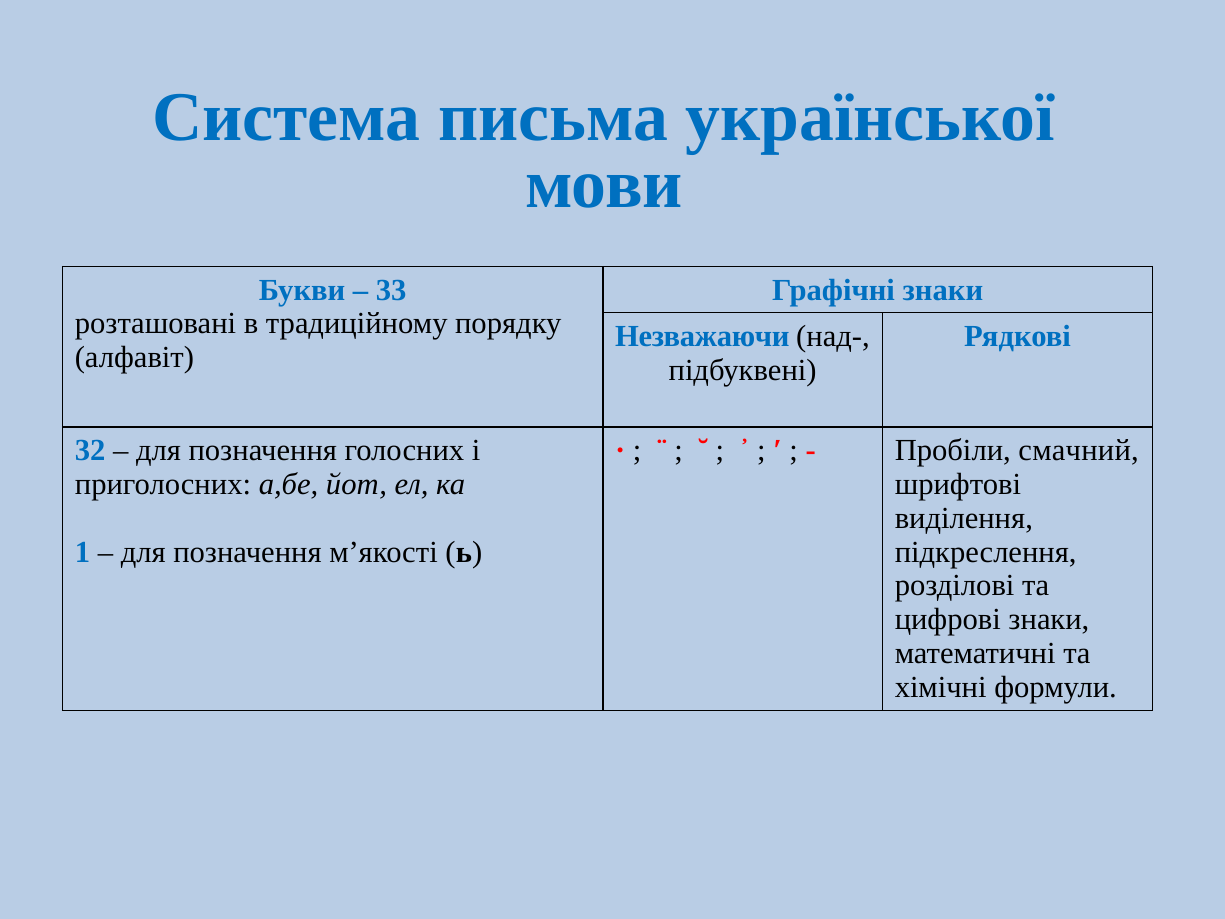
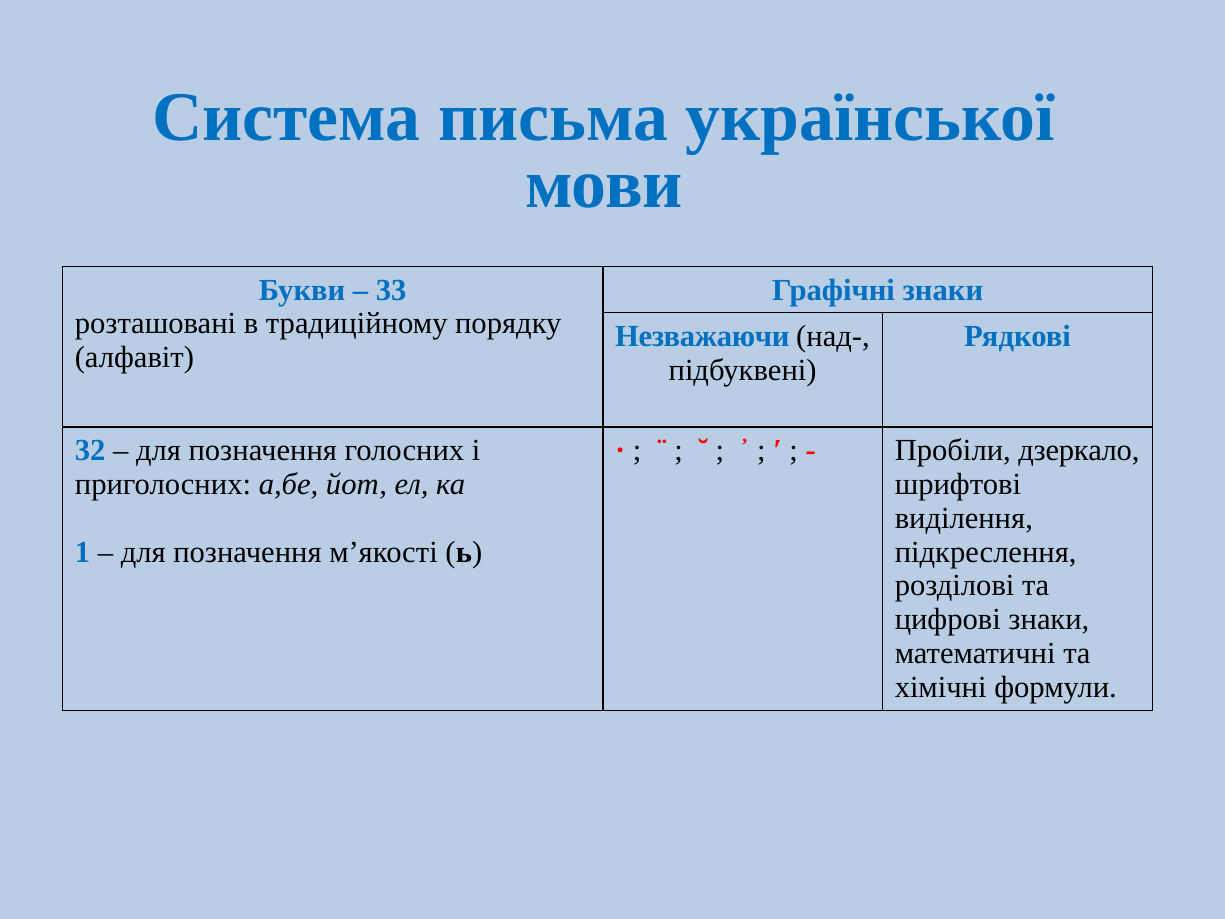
смачний: смачний -> дзеркало
